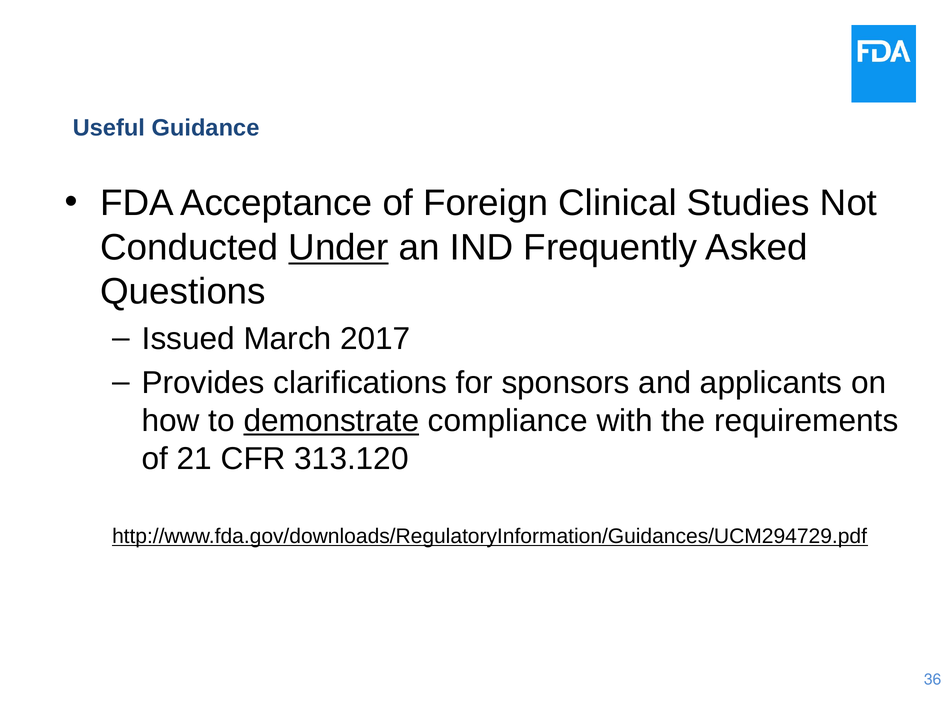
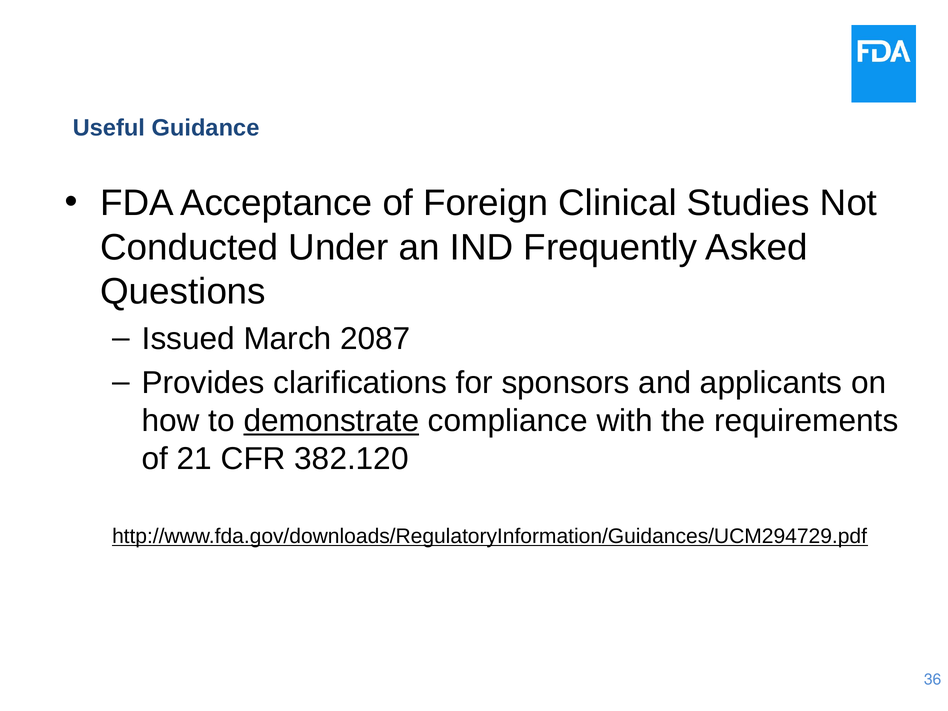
Under underline: present -> none
2017: 2017 -> 2087
313.120: 313.120 -> 382.120
